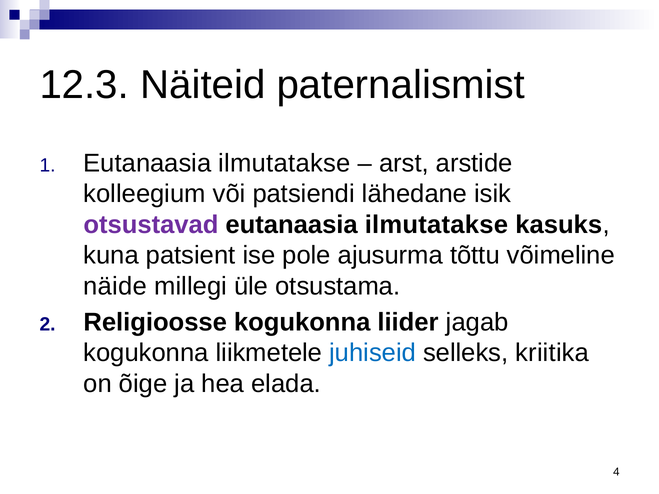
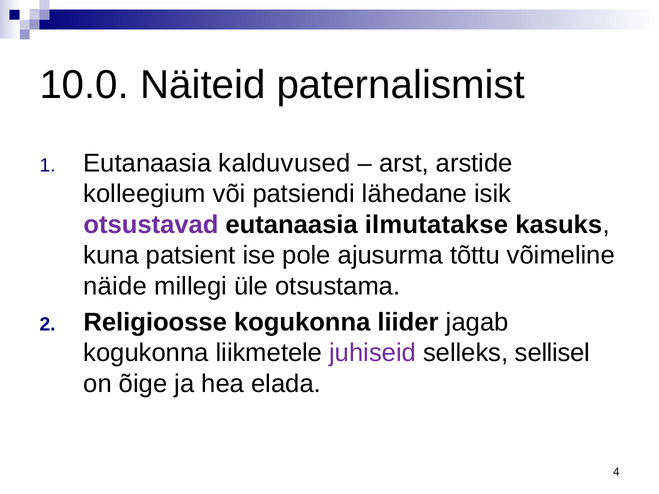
12.3: 12.3 -> 10.0
ilmutatakse at (284, 163): ilmutatakse -> kalduvused
juhiseid colour: blue -> purple
kriitika: kriitika -> sellisel
